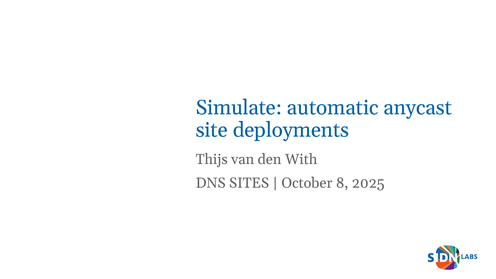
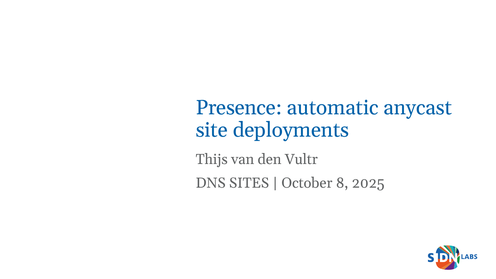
Simulate: Simulate -> Presence
With: With -> Vultr
